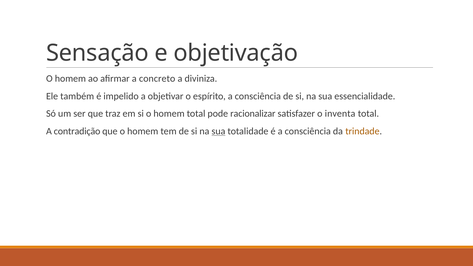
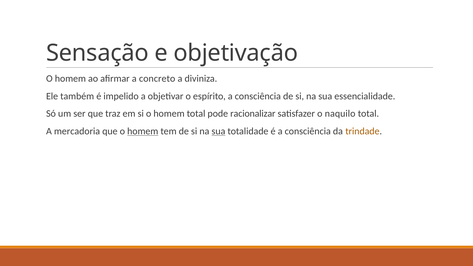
inventa: inventa -> naquilo
contradição: contradição -> mercadoria
homem at (143, 131) underline: none -> present
